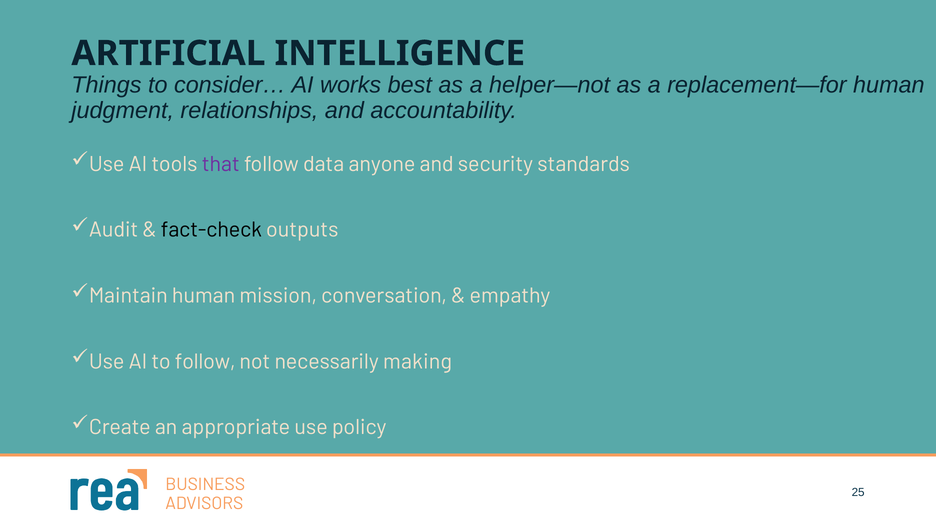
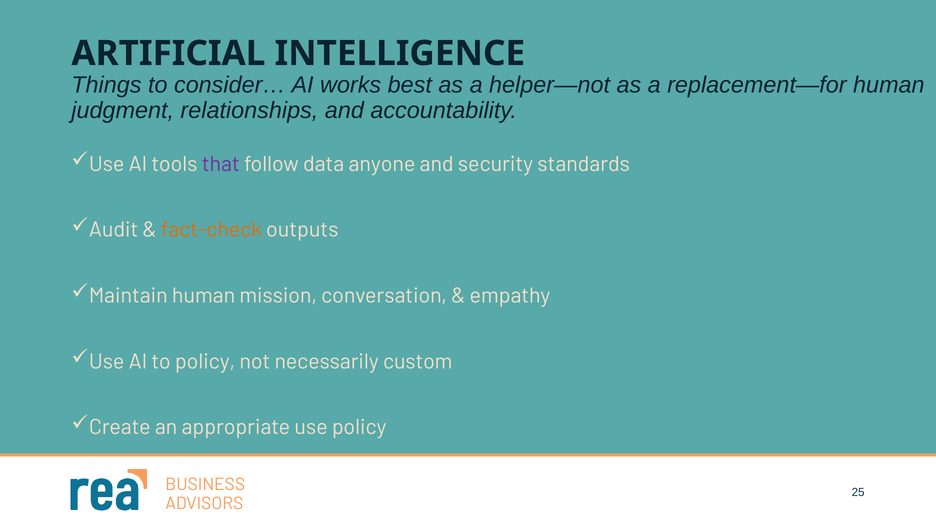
fact-check colour: black -> orange
to follow: follow -> policy
making: making -> custom
